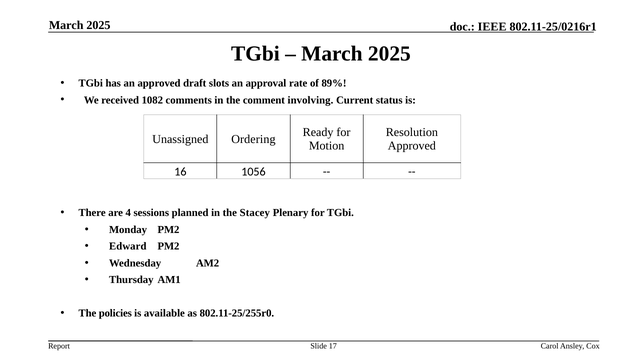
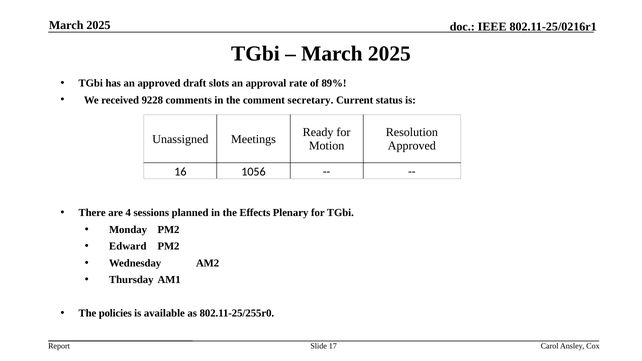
1082: 1082 -> 9228
involving: involving -> secretary
Ordering: Ordering -> Meetings
Stacey: Stacey -> Effects
